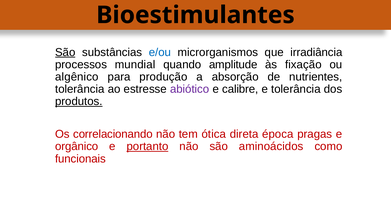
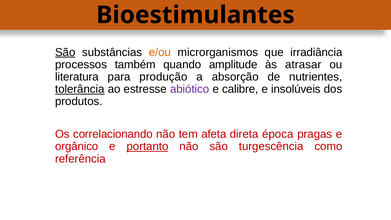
e/ou colour: blue -> orange
mundial: mundial -> também
fixação: fixação -> atrasar
algênico: algênico -> literatura
tolerância at (80, 89) underline: none -> present
e tolerância: tolerância -> insolúveis
produtos underline: present -> none
ótica: ótica -> afeta
aminoácidos: aminoácidos -> turgescência
funcionais: funcionais -> referência
